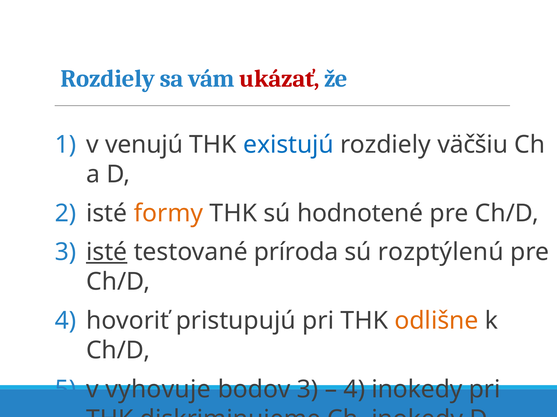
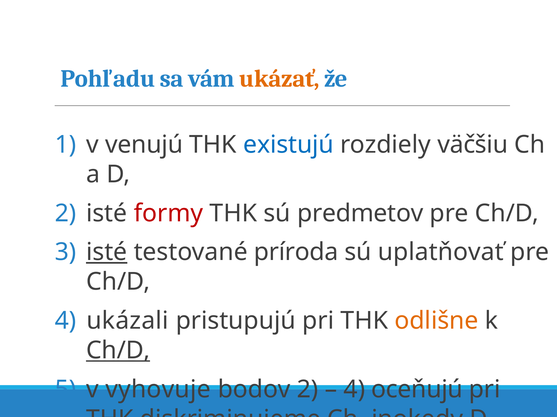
Rozdiely at (108, 79): Rozdiely -> Pohľadu
ukázať colour: red -> orange
formy colour: orange -> red
hodnotené: hodnotené -> predmetov
rozptýlenú: rozptýlenú -> uplatňovať
hovoriť: hovoriť -> ukázali
Ch/D at (118, 351) underline: none -> present
bodov 3: 3 -> 2
4 inokedy: inokedy -> oceňujú
